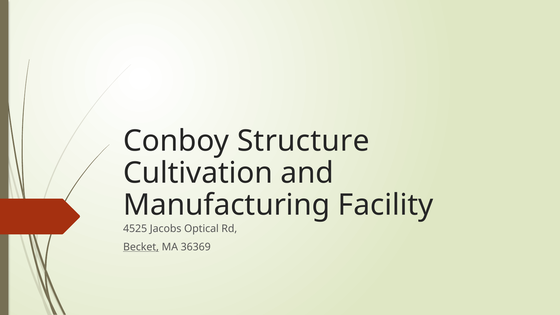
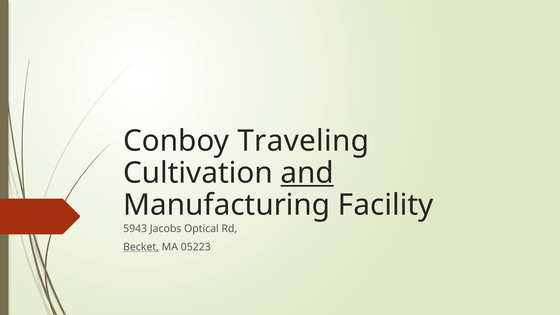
Structure: Structure -> Traveling
and underline: none -> present
4525: 4525 -> 5943
36369: 36369 -> 05223
